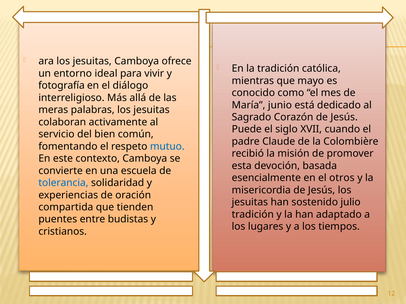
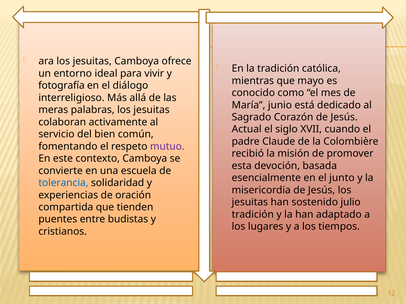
Puede: Puede -> Actual
mutuo colour: blue -> purple
otros: otros -> junto
